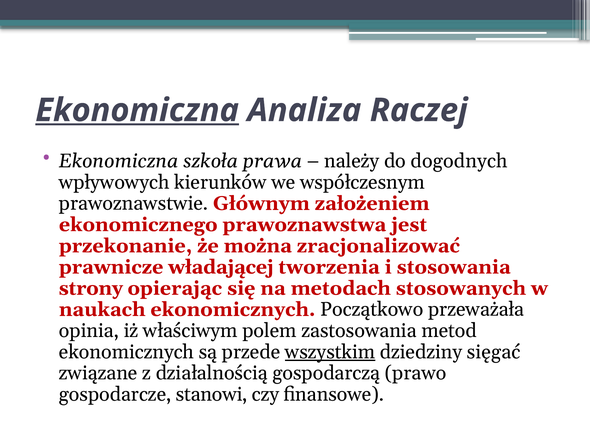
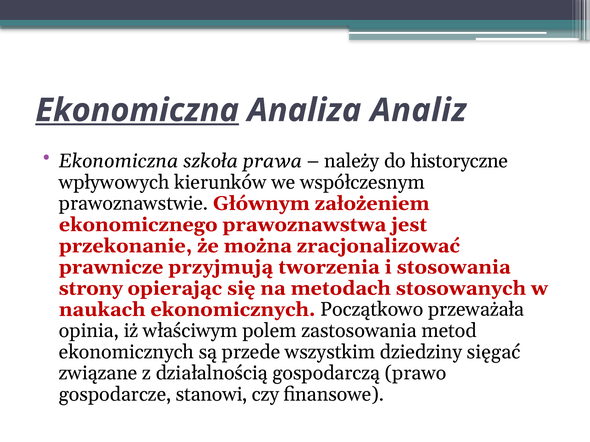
Raczej: Raczej -> Analiz
dogodnych: dogodnych -> historyczne
władającej: władającej -> przyjmują
wszystkim underline: present -> none
